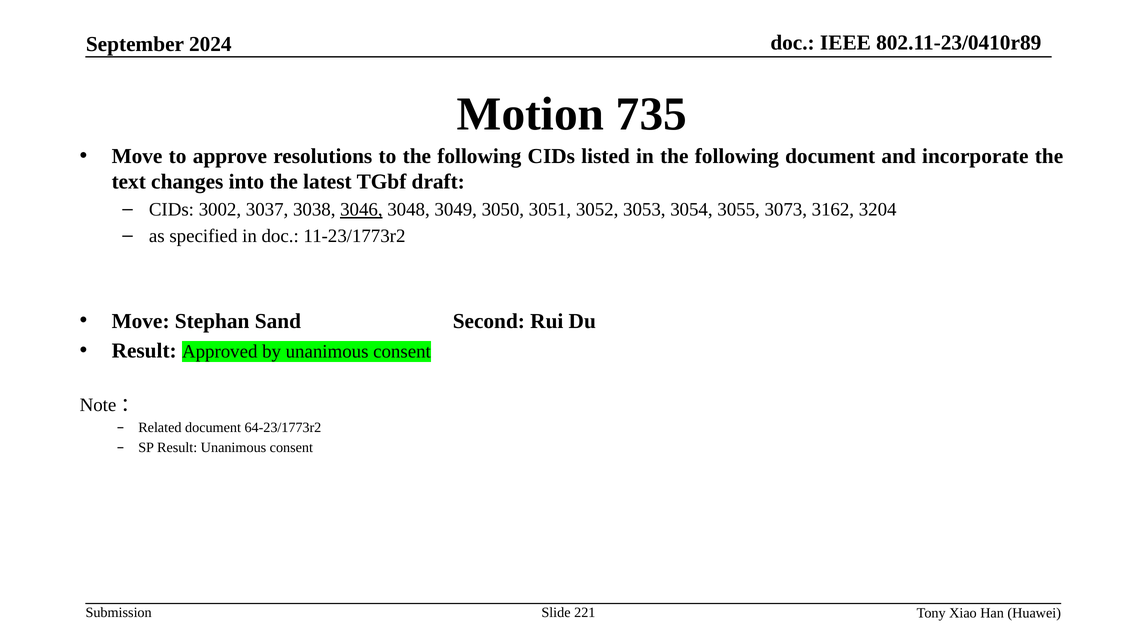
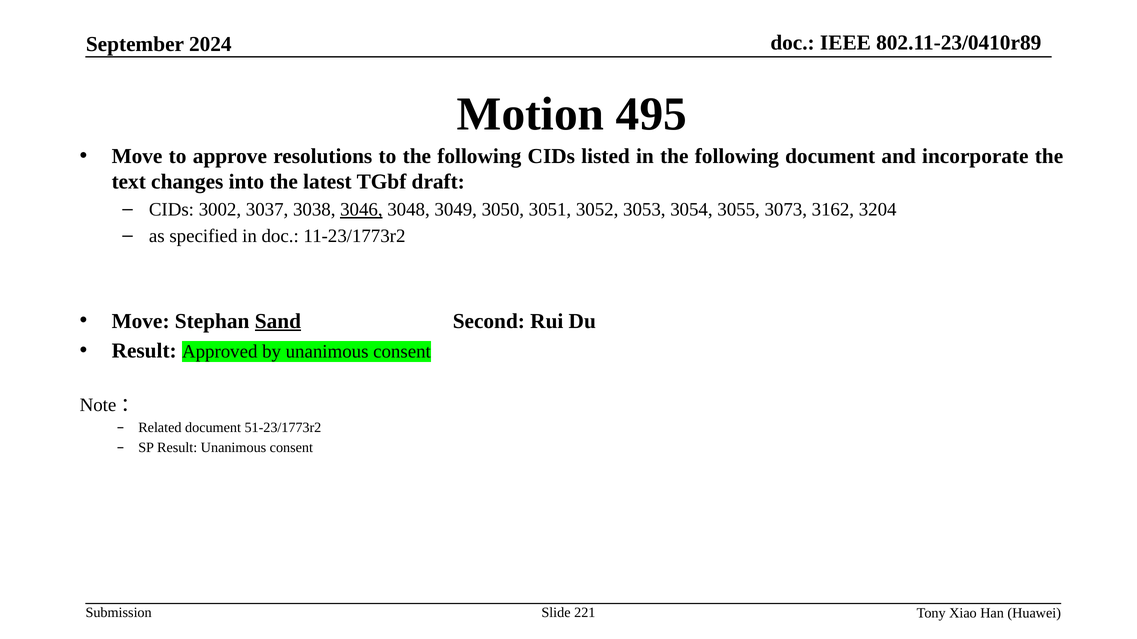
735: 735 -> 495
Sand underline: none -> present
64-23/1773r2: 64-23/1773r2 -> 51-23/1773r2
